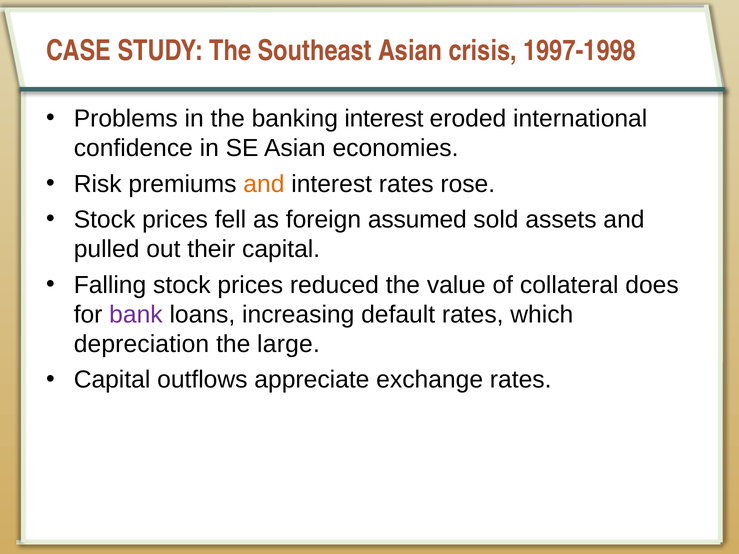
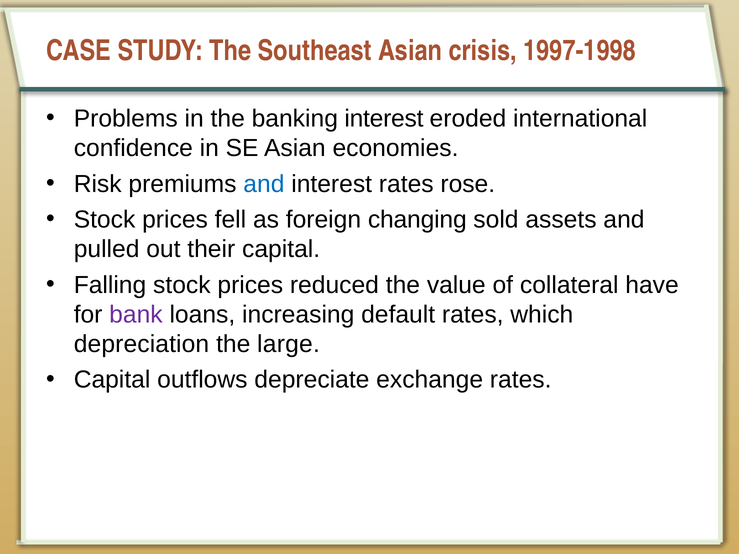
and at (264, 184) colour: orange -> blue
assumed: assumed -> changing
does: does -> have
appreciate: appreciate -> depreciate
